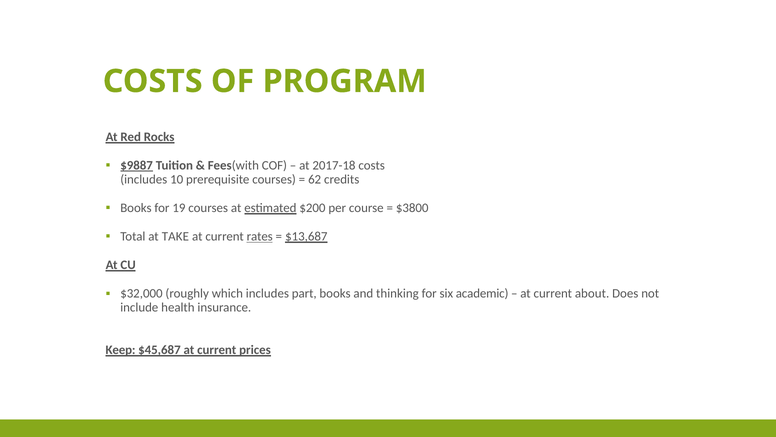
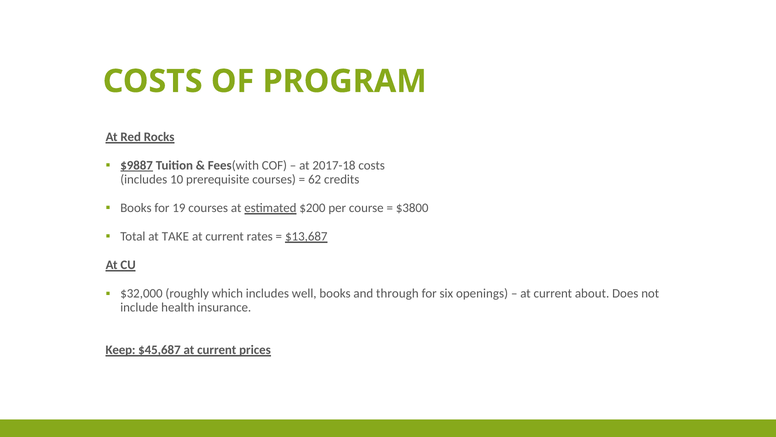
rates underline: present -> none
part: part -> well
thinking: thinking -> through
academic: academic -> openings
